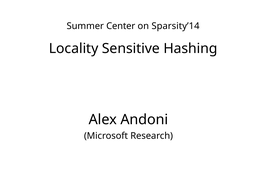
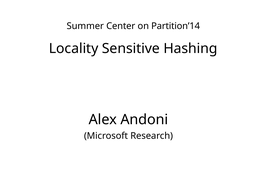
Sparsity’14: Sparsity’14 -> Partition’14
